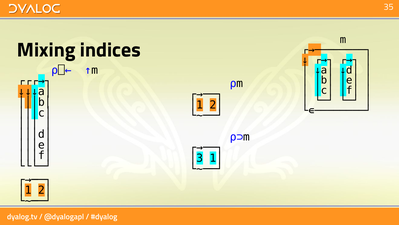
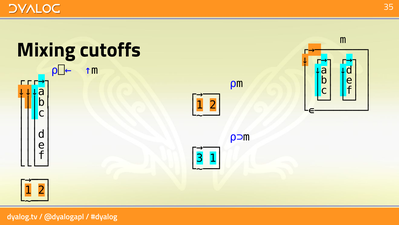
indices: indices -> cutoffs
